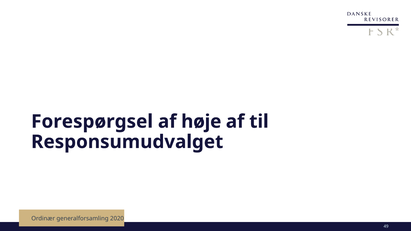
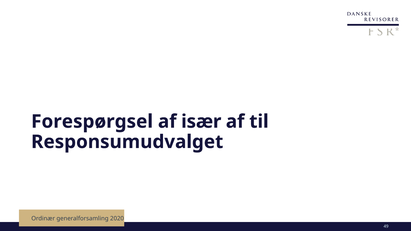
høje: høje -> især
